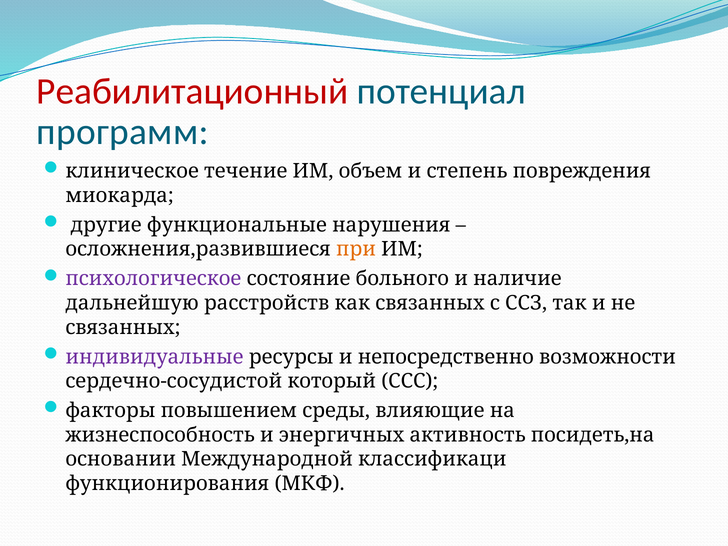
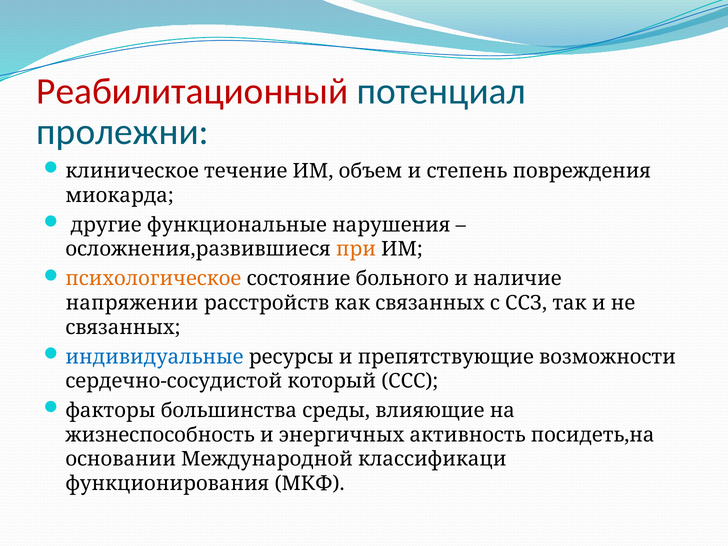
программ: программ -> пролежни
психологическое colour: purple -> orange
дальнейшую: дальнейшую -> напряжении
индивидуальные colour: purple -> blue
непосредственно: непосредственно -> препятствующие
повышением: повышением -> большинства
